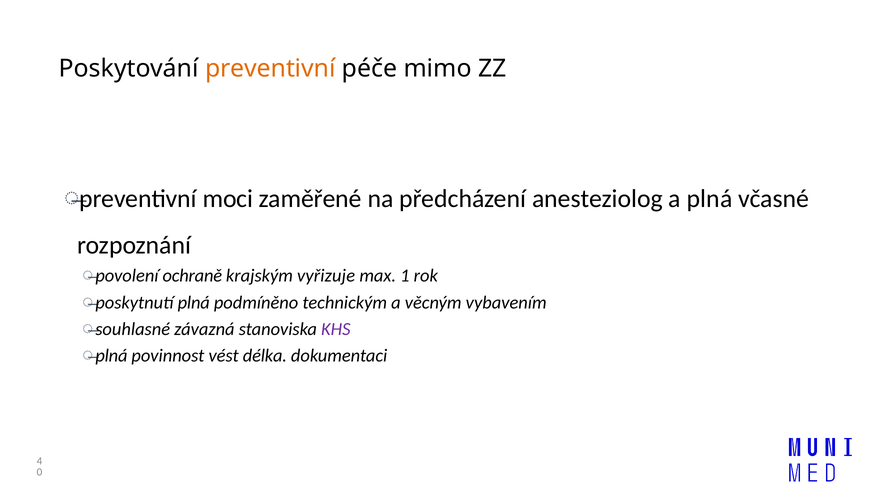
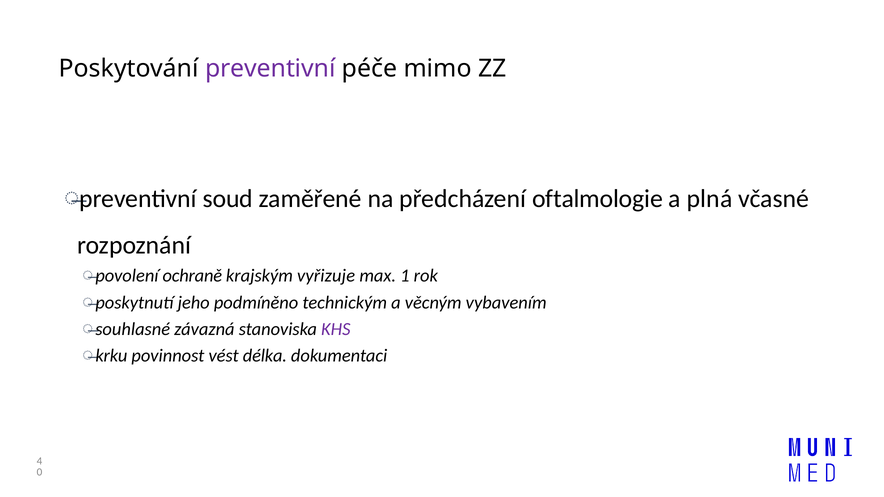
preventivní at (270, 69) colour: orange -> purple
moci: moci -> soud
anesteziolog: anesteziolog -> oftalmologie
poskytnutí plná: plná -> jeho
plná at (111, 356): plná -> krku
